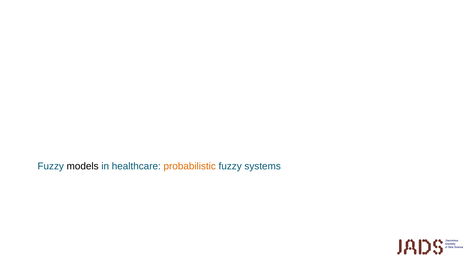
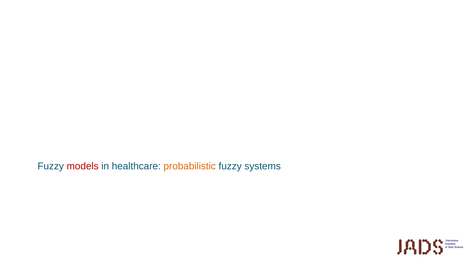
models colour: black -> red
